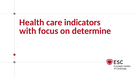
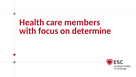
indicators: indicators -> members
